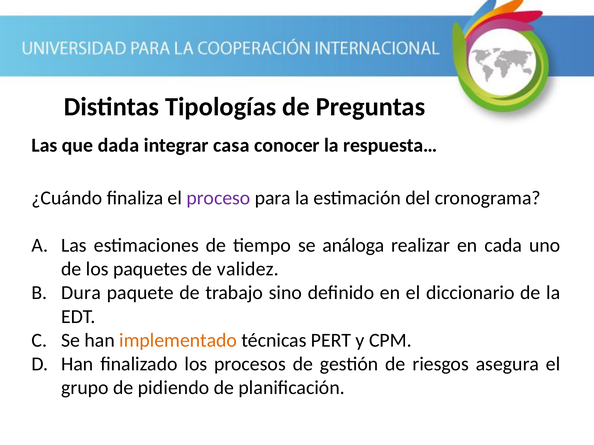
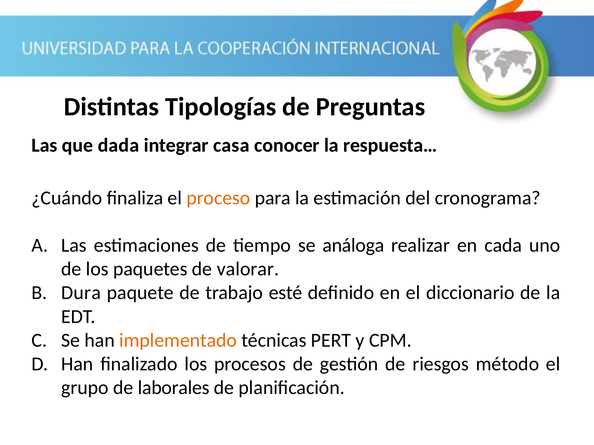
proceso colour: purple -> orange
validez: validez -> valorar
sino: sino -> esté
asegura: asegura -> método
pidiendo: pidiendo -> laborales
